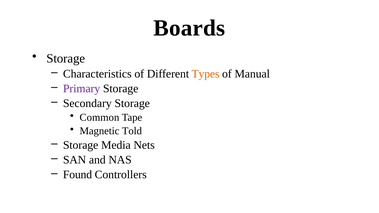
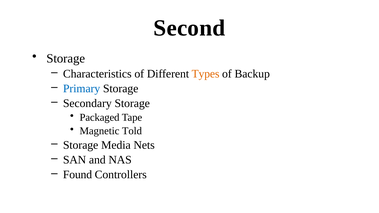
Boards: Boards -> Second
Manual: Manual -> Backup
Primary colour: purple -> blue
Common: Common -> Packaged
